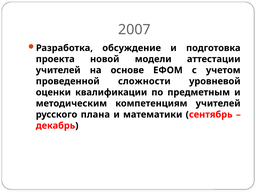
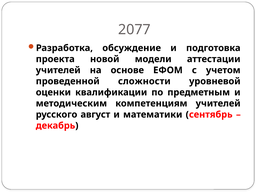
2007: 2007 -> 2077
плана: плана -> август
